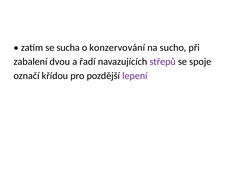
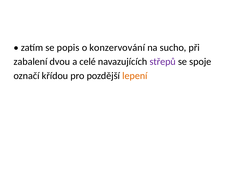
sucha: sucha -> popis
řadí: řadí -> celé
lepení colour: purple -> orange
